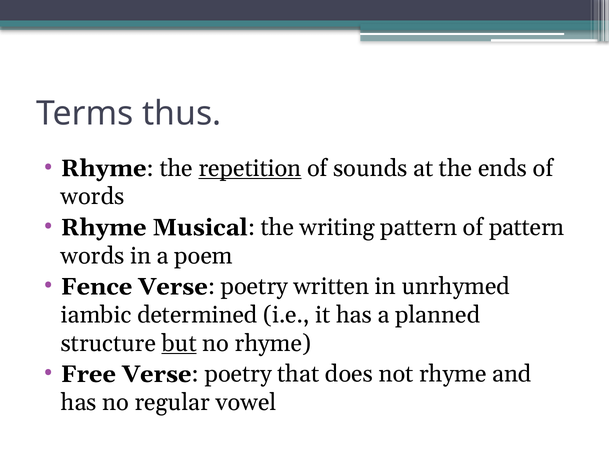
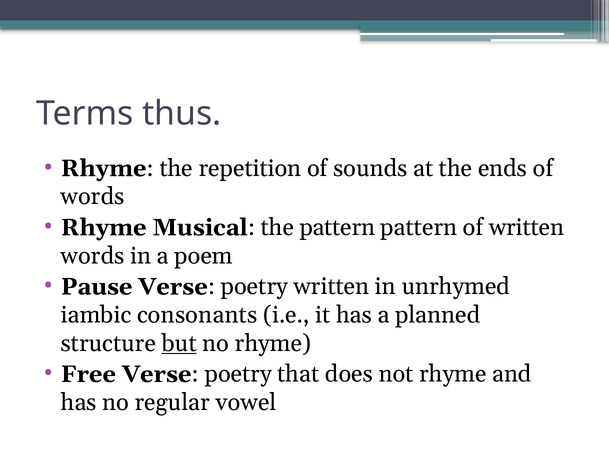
repetition underline: present -> none
the writing: writing -> pattern
of pattern: pattern -> written
Fence: Fence -> Pause
determined: determined -> consonants
